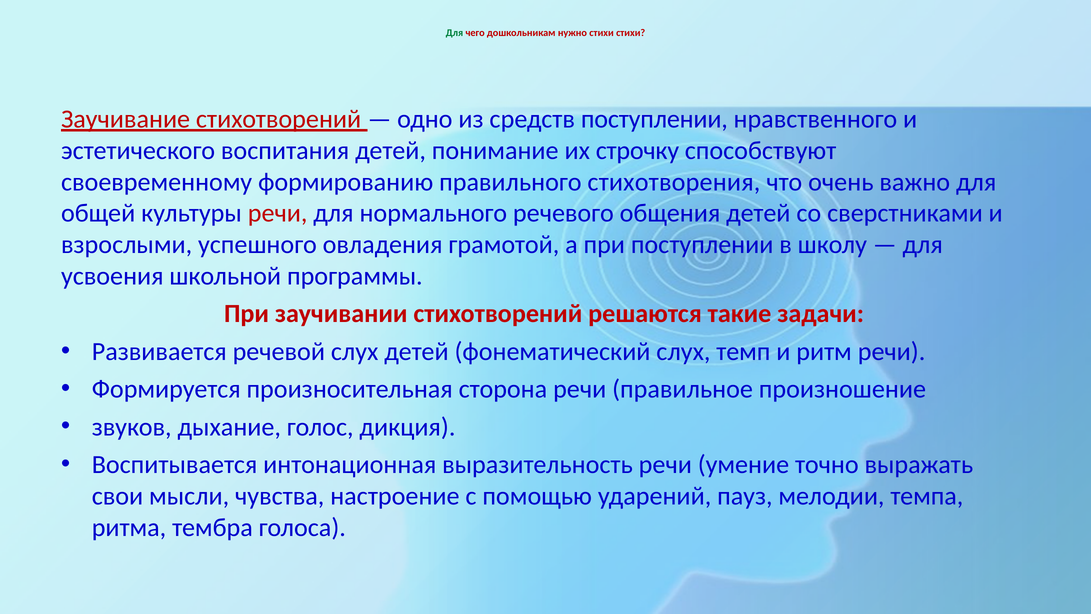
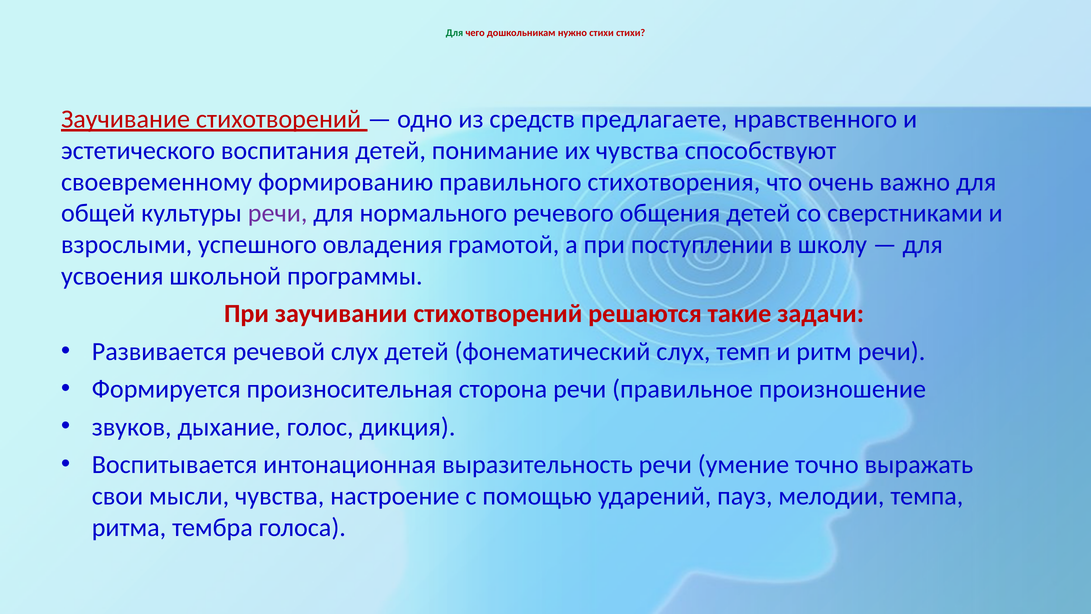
средств поступлении: поступлении -> предлагаете
их строчку: строчку -> чувства
речи at (278, 213) colour: red -> purple
